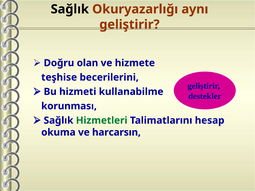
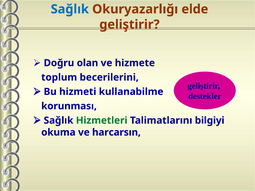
Sağlık at (70, 9) colour: black -> blue
aynı: aynı -> elde
teşhise: teşhise -> toplum
hesap: hesap -> bilgiyi
